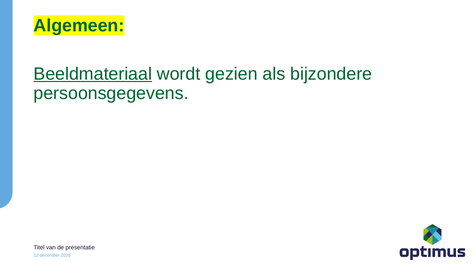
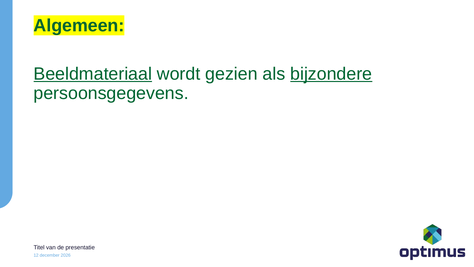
bijzondere underline: none -> present
